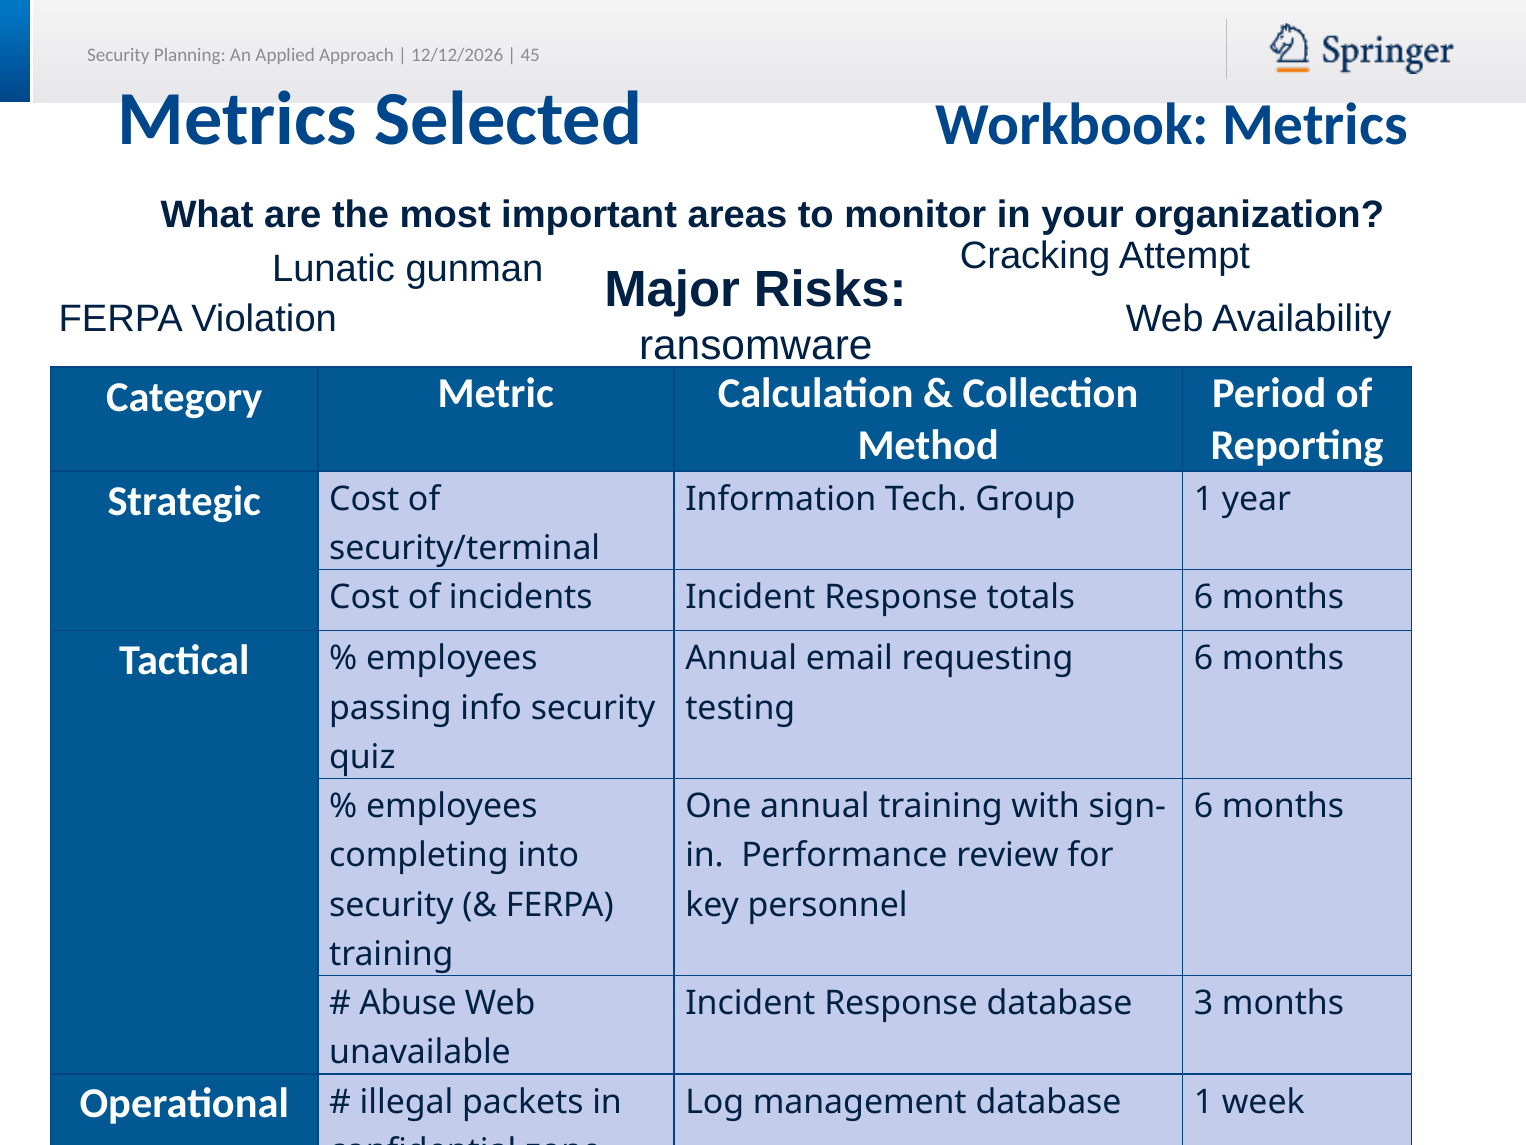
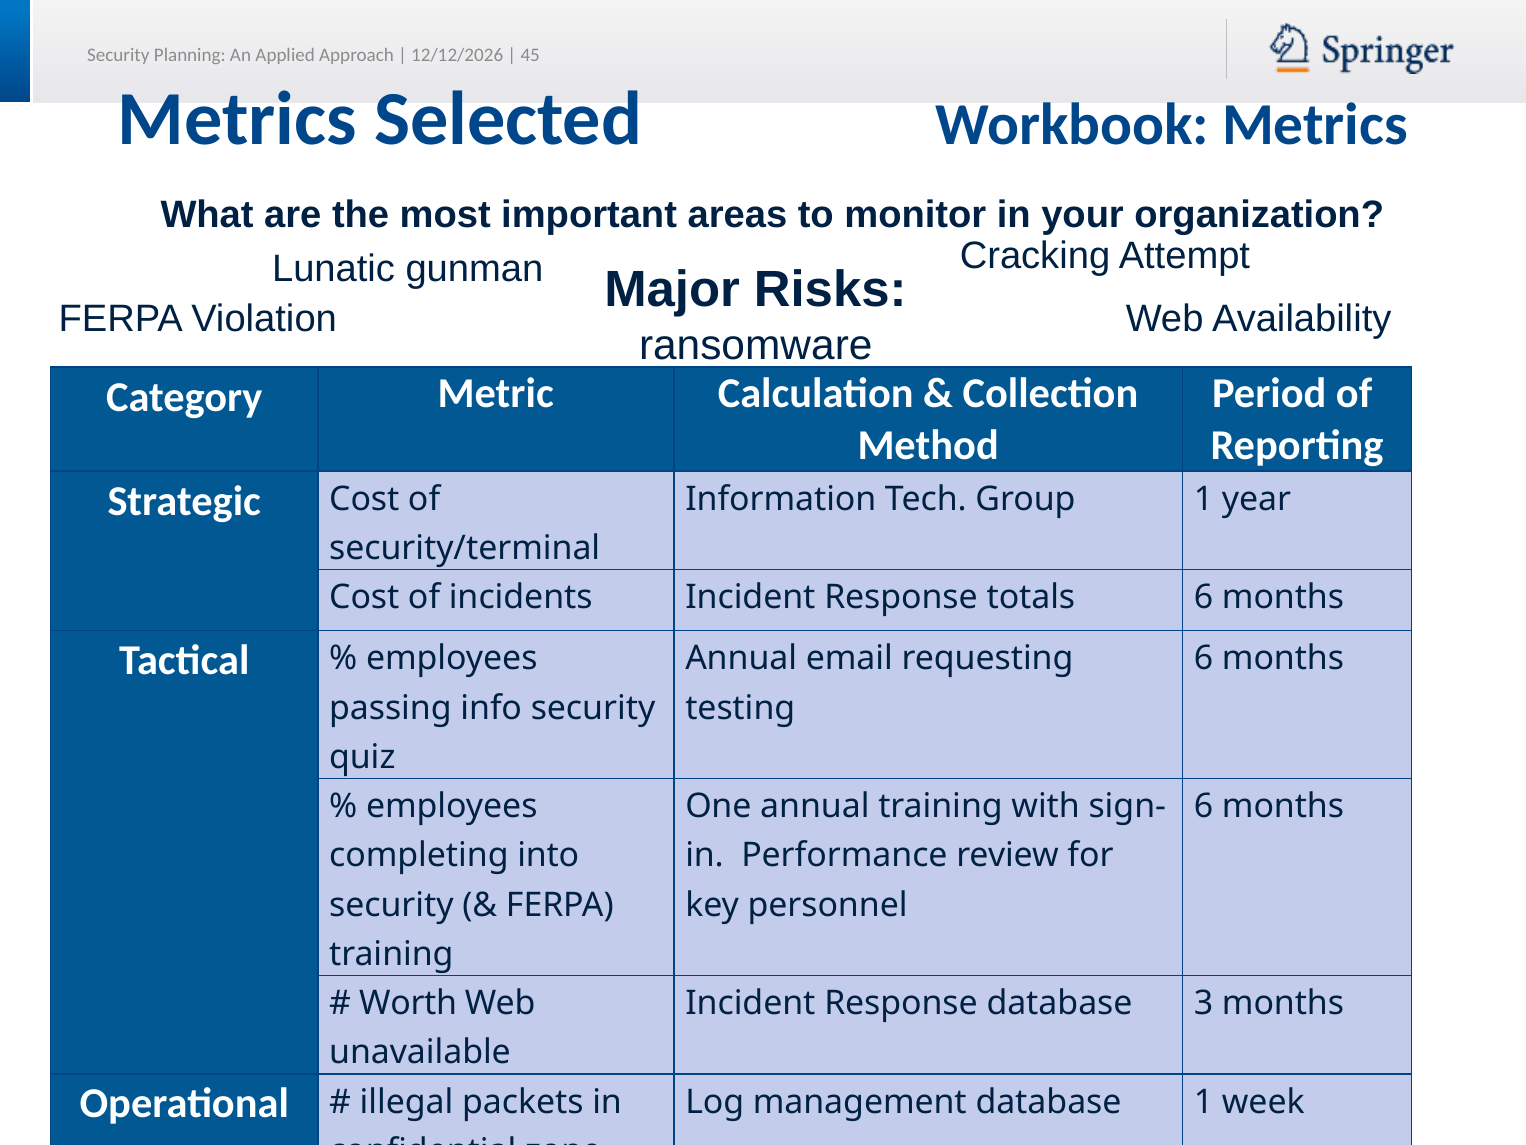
Abuse: Abuse -> Worth
